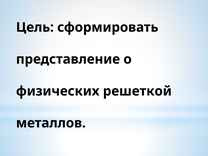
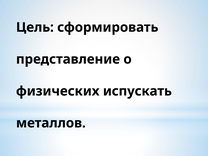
решеткой: решеткой -> испускать
